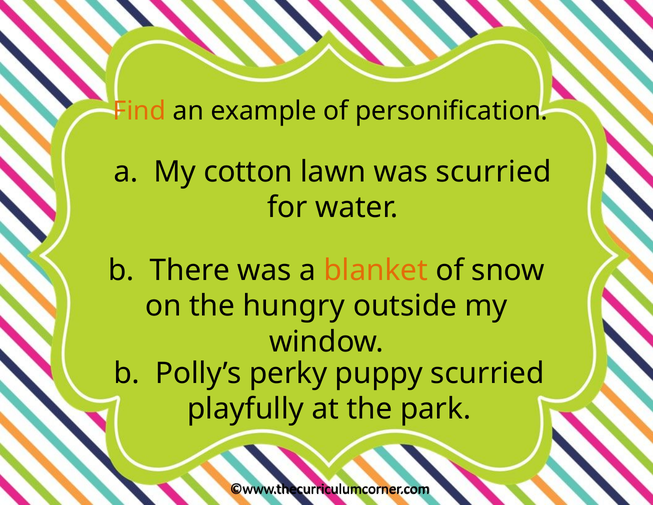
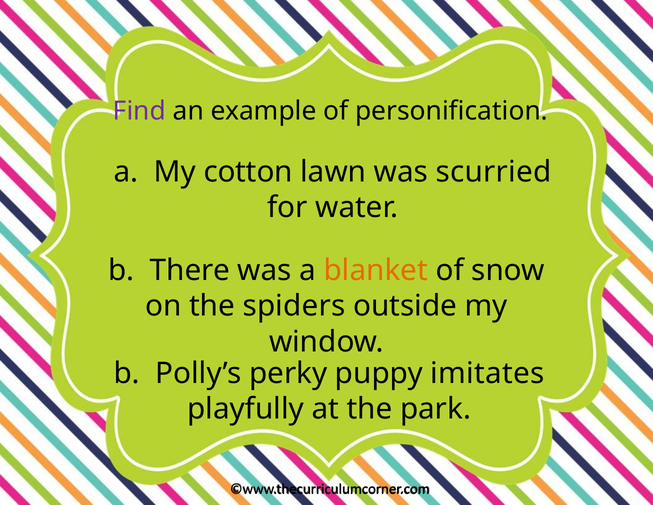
Find colour: orange -> purple
hungry: hungry -> spiders
puppy scurried: scurried -> imitates
